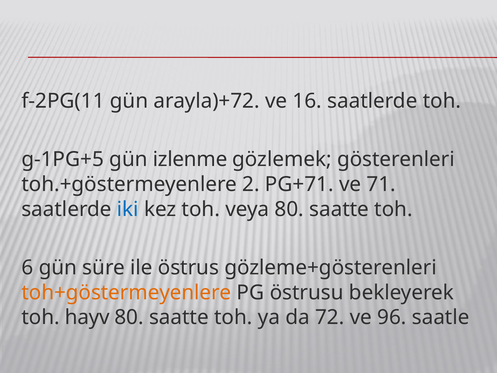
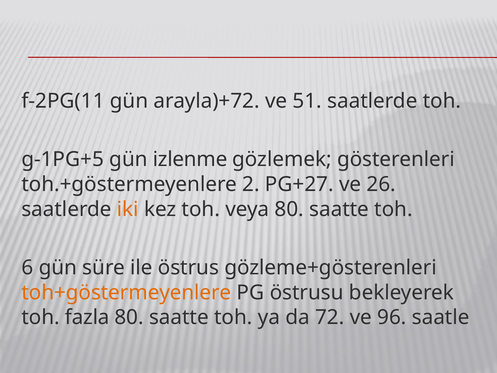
16: 16 -> 51
PG+71: PG+71 -> PG+27
71: 71 -> 26
iki colour: blue -> orange
hayv: hayv -> fazla
